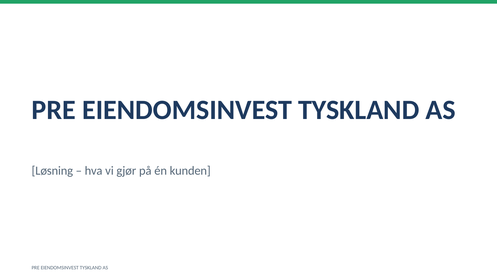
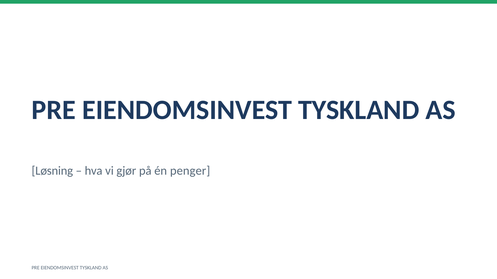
kunden: kunden -> penger
